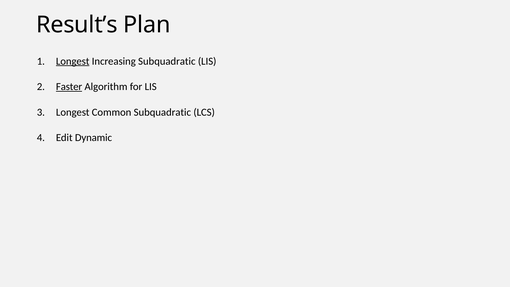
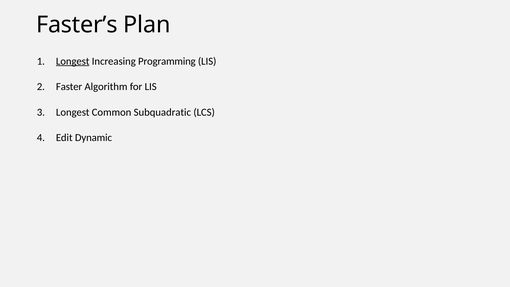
Result’s: Result’s -> Faster’s
Increasing Subquadratic: Subquadratic -> Programming
Faster underline: present -> none
